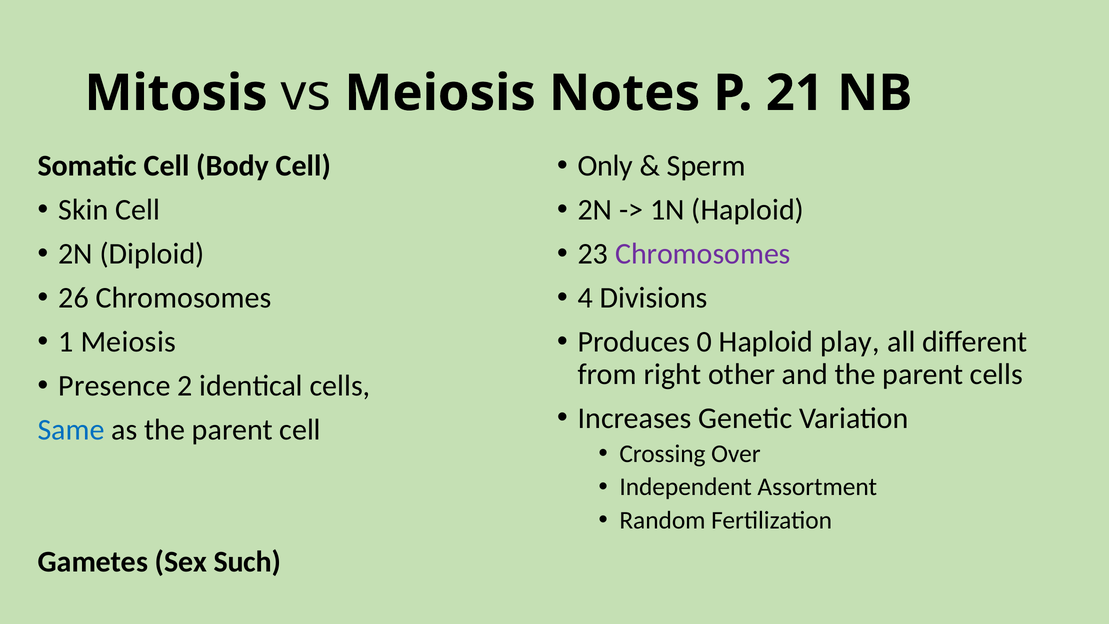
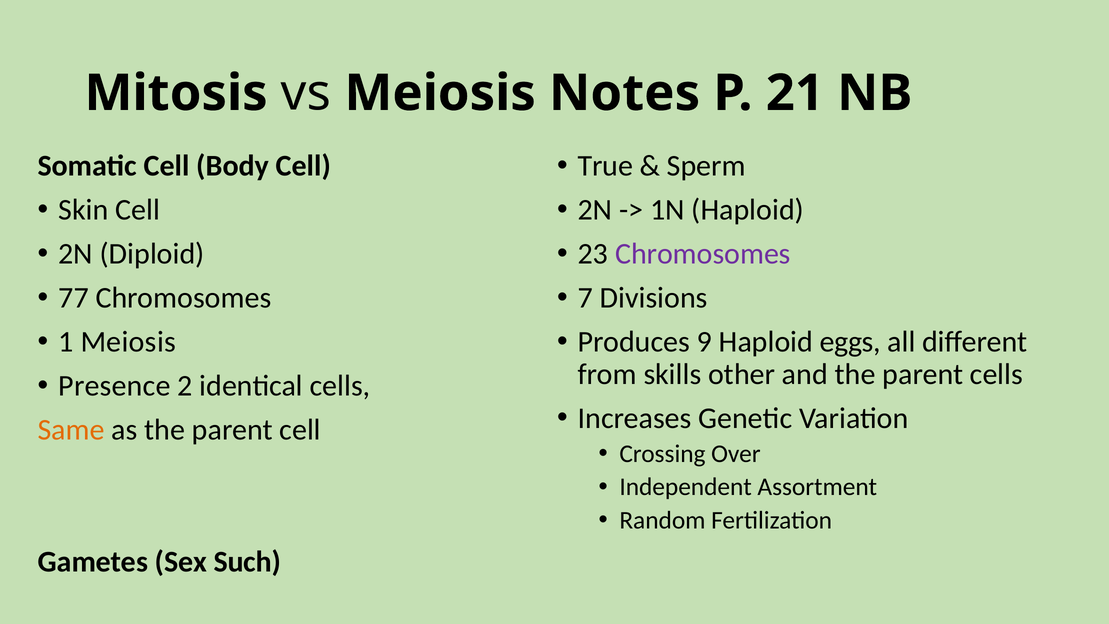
Only: Only -> True
26: 26 -> 77
4: 4 -> 7
0: 0 -> 9
play: play -> eggs
right: right -> skills
Same colour: blue -> orange
